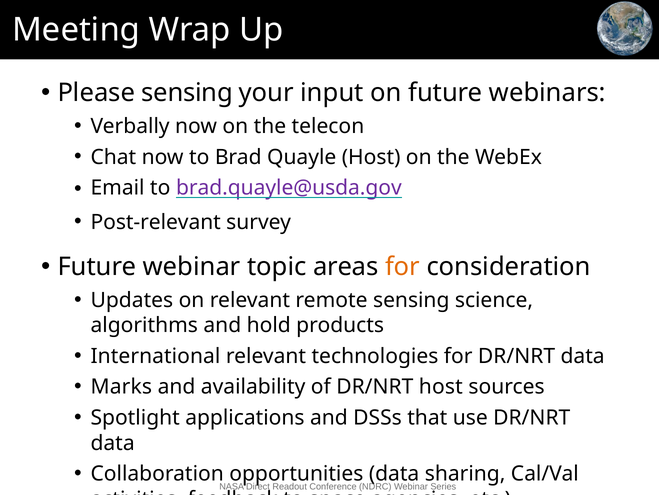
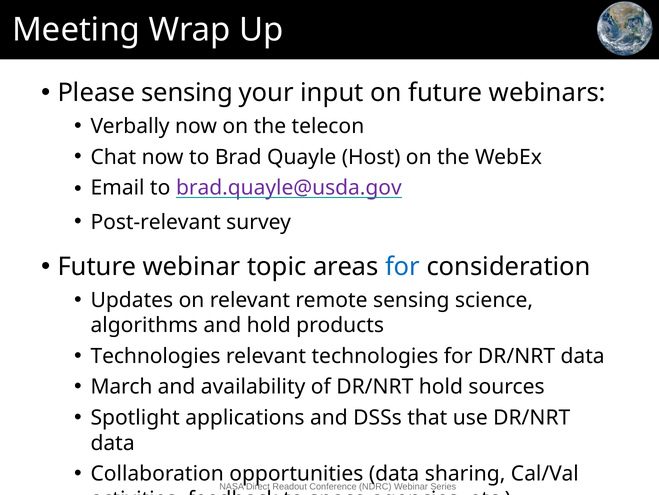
for at (403, 267) colour: orange -> blue
International at (155, 356): International -> Technologies
Marks: Marks -> March
DR/NRT host: host -> hold
